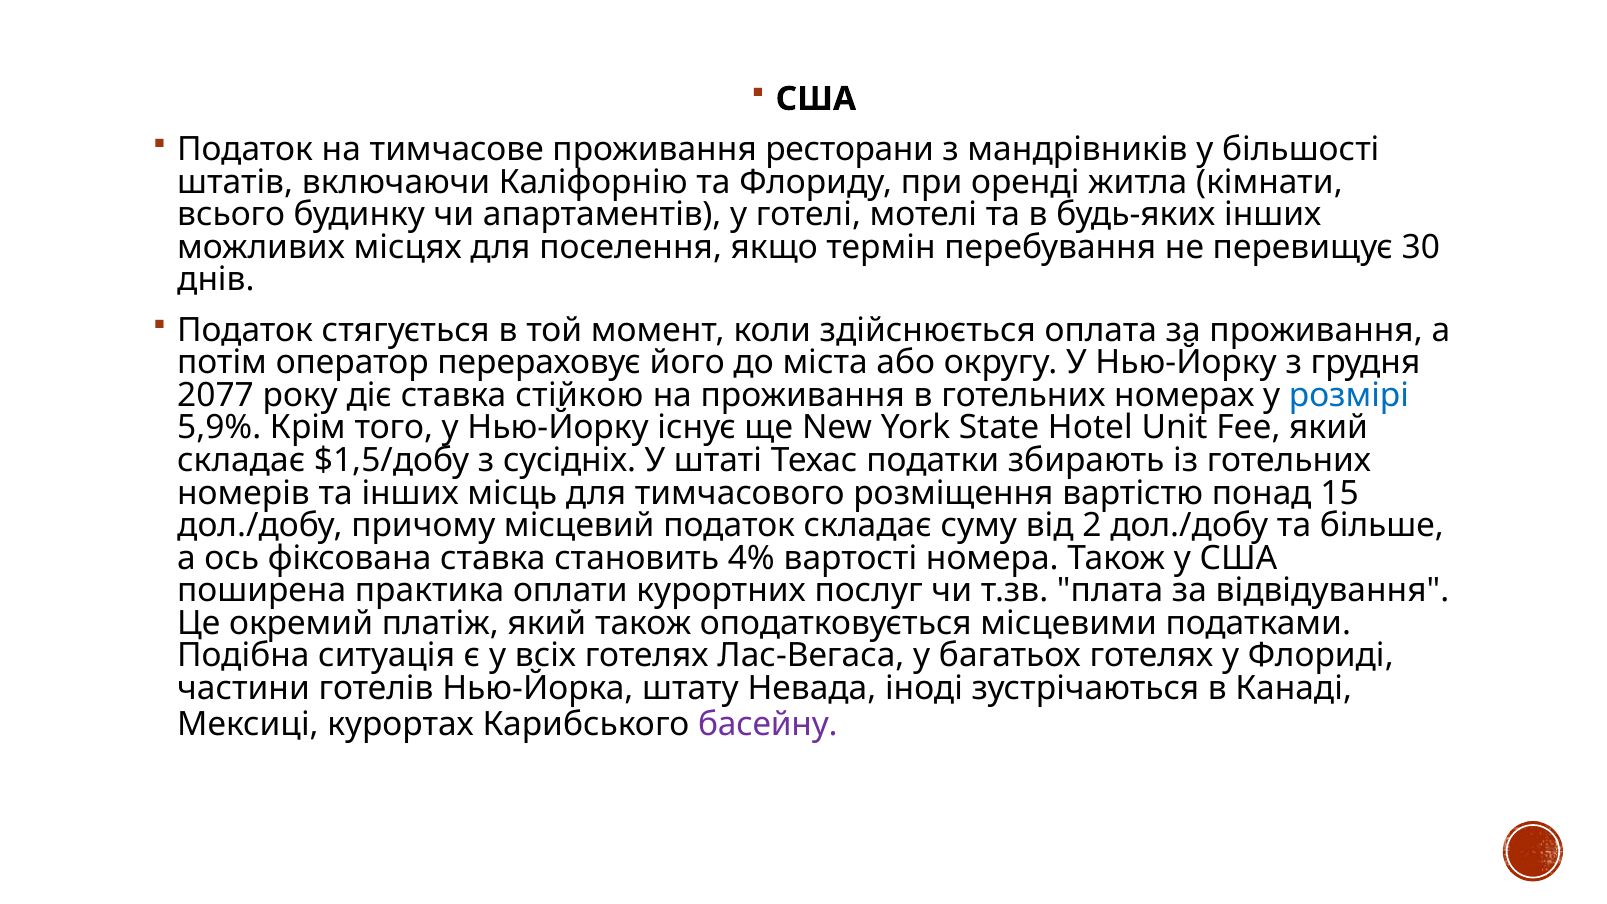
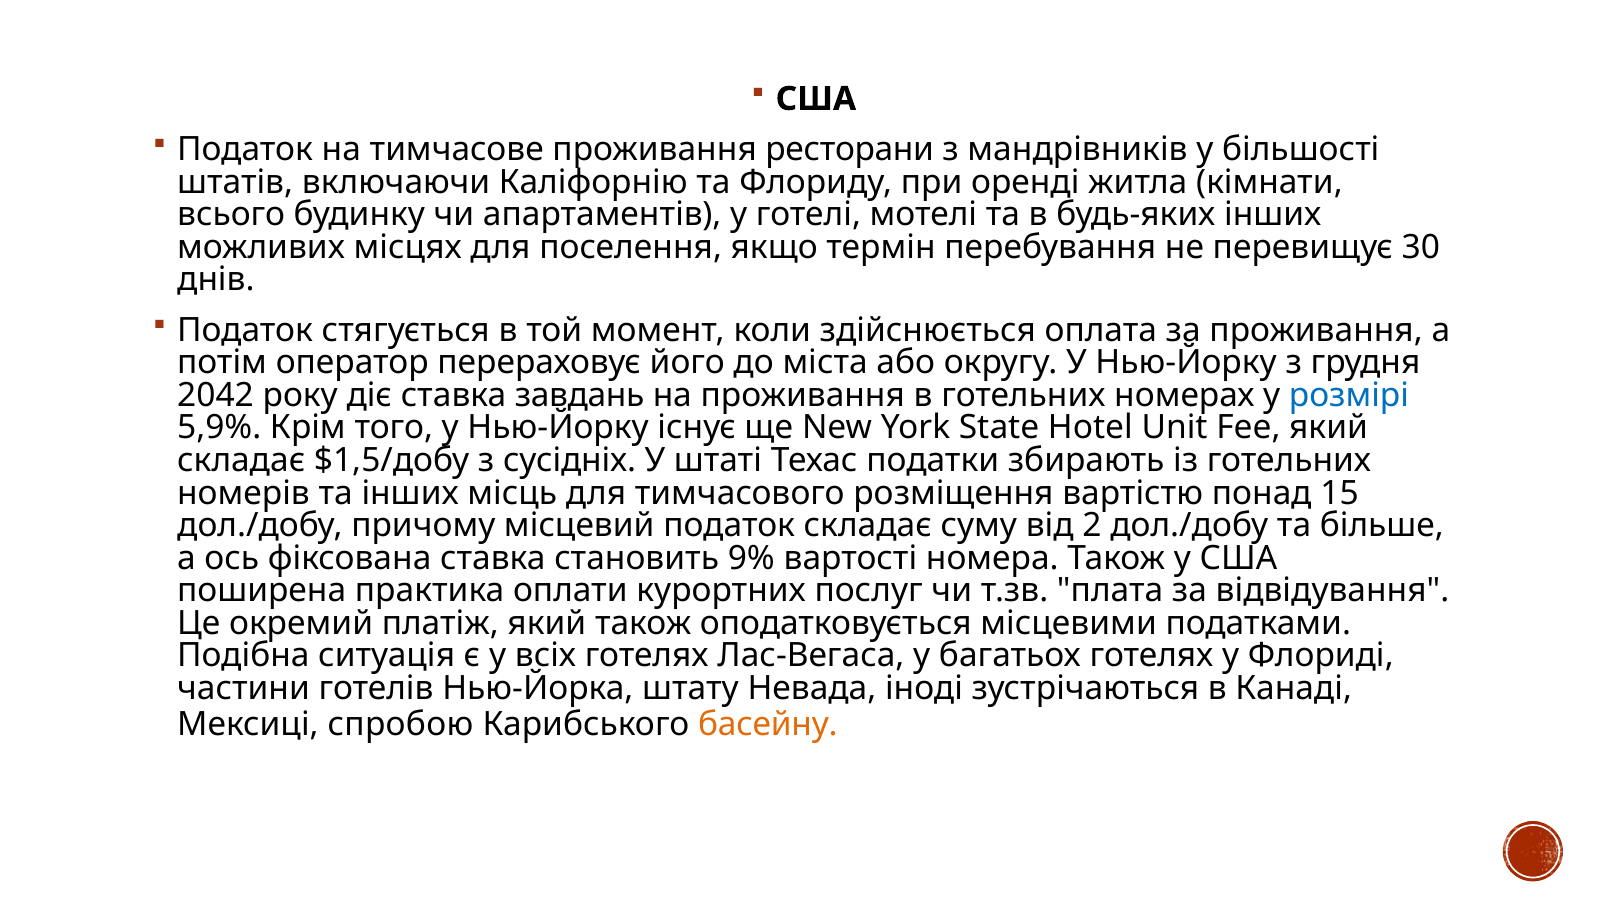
2077: 2077 -> 2042
стійкою: стійкою -> завдань
4%: 4% -> 9%
курортах: курортах -> спробою
басейну colour: purple -> orange
